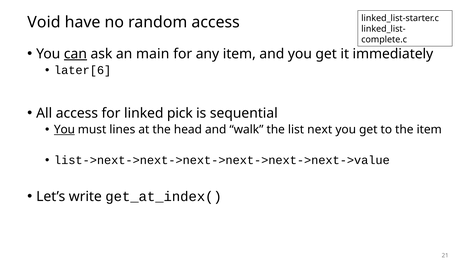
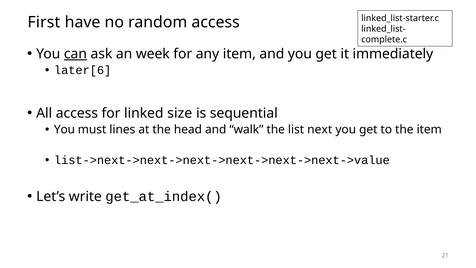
Void: Void -> First
main: main -> week
pick: pick -> size
You at (64, 129) underline: present -> none
